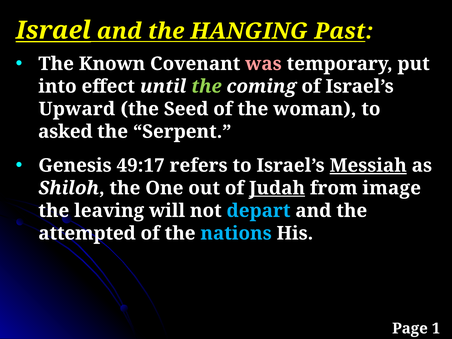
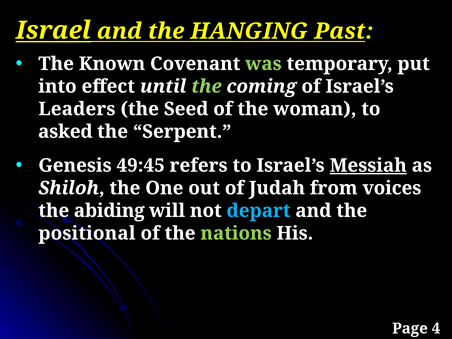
was colour: pink -> light green
Upward: Upward -> Leaders
49:17: 49:17 -> 49:45
Judah underline: present -> none
image: image -> voices
leaving: leaving -> abiding
attempted: attempted -> positional
nations colour: light blue -> light green
1: 1 -> 4
